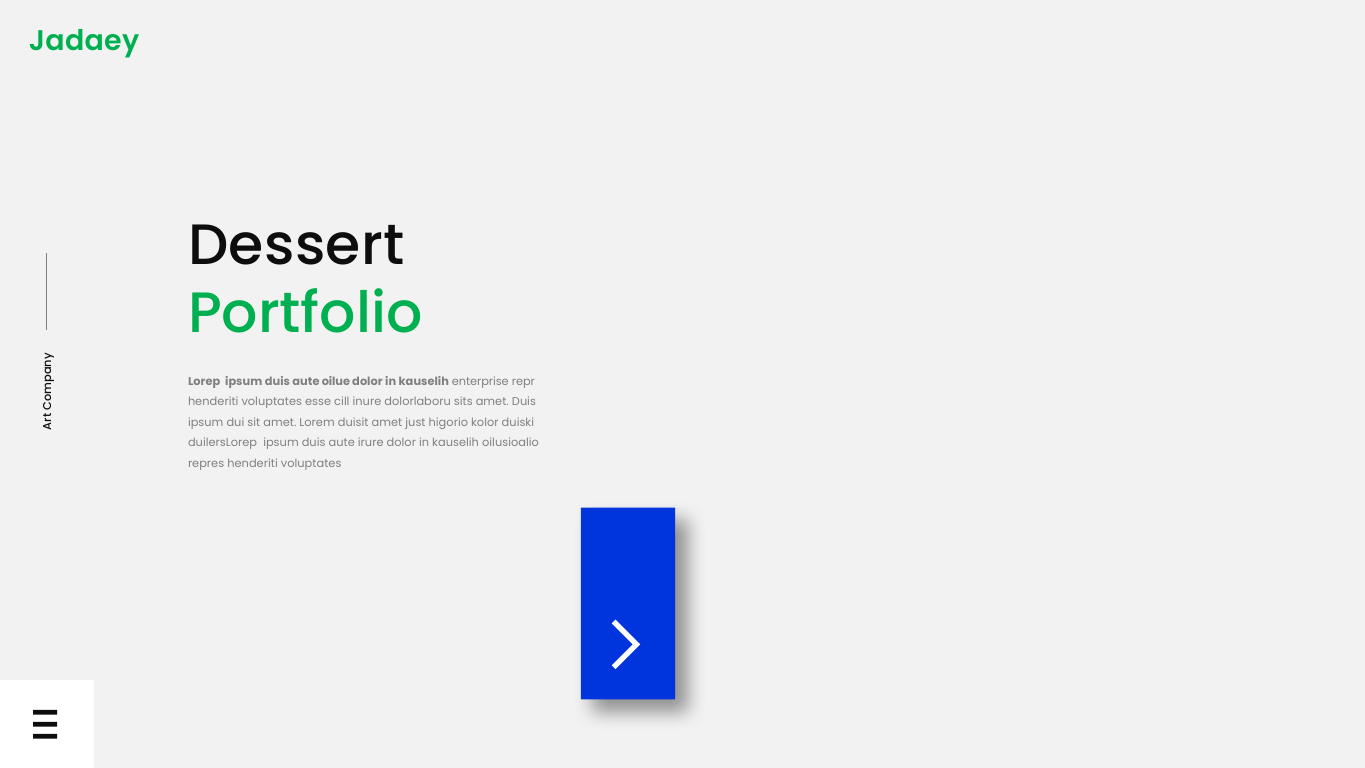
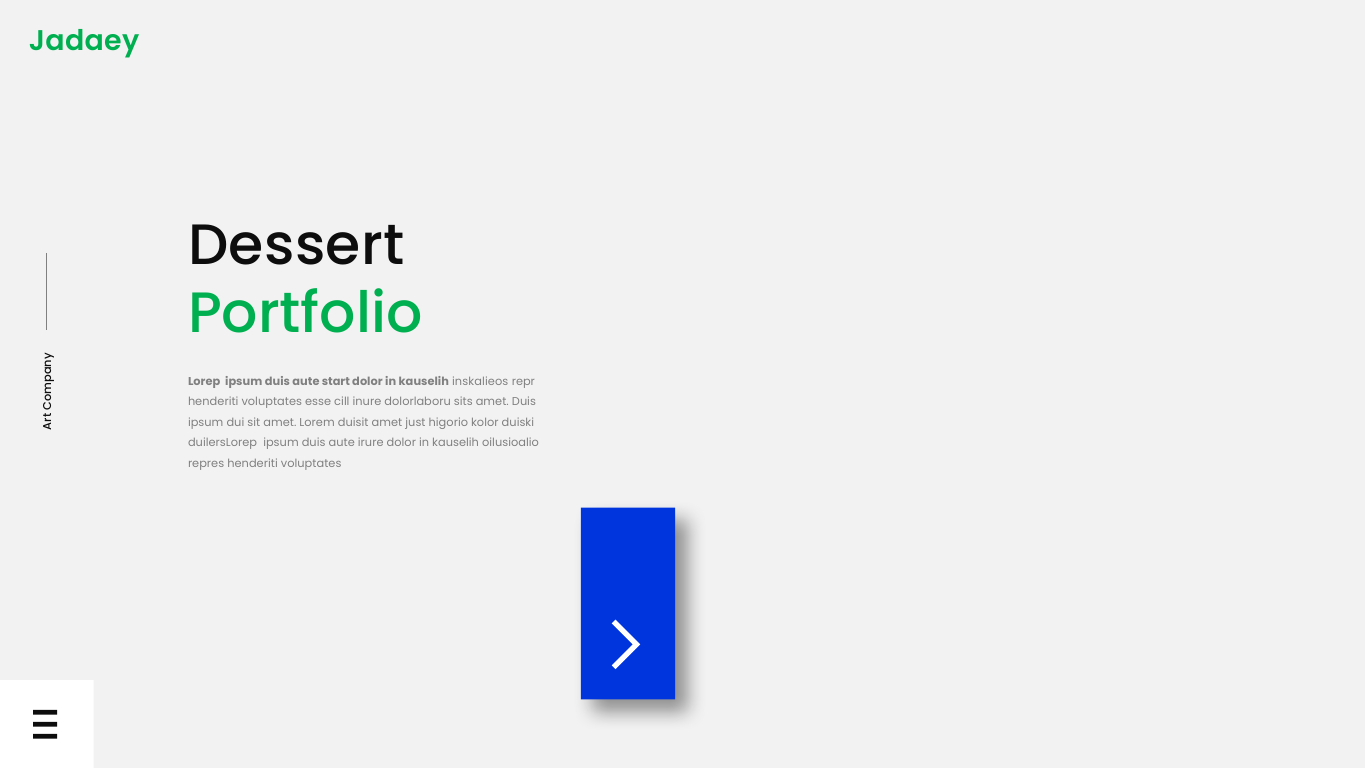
oilue: oilue -> start
enterprise: enterprise -> inskalieos
